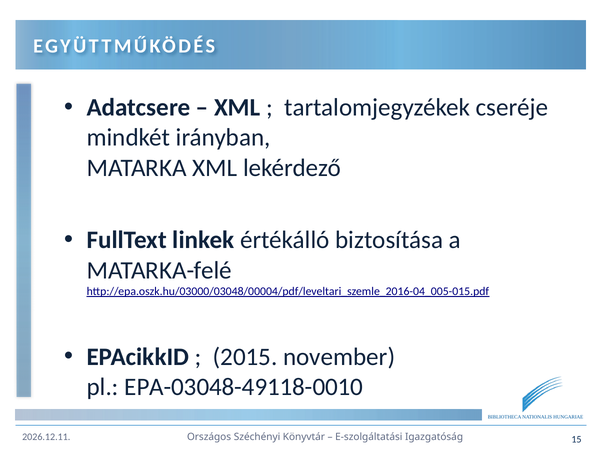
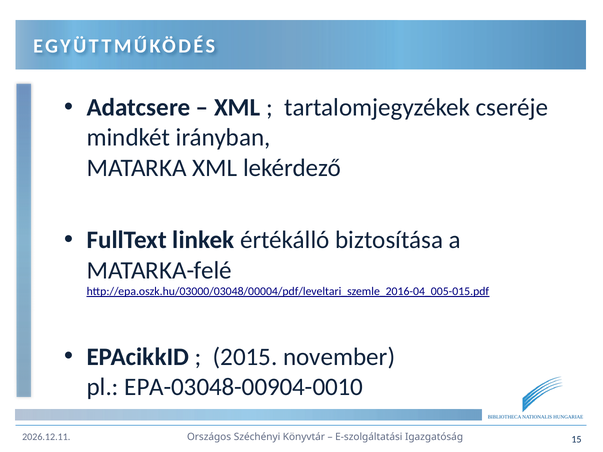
EPA-03048-49118-0010: EPA-03048-49118-0010 -> EPA-03048-00904-0010
